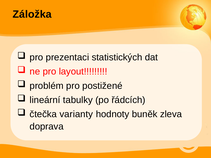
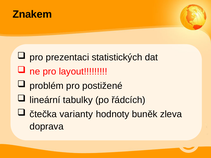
Záložka: Záložka -> Znakem
